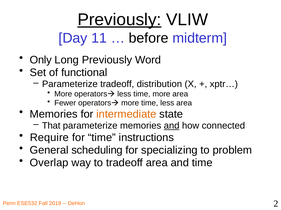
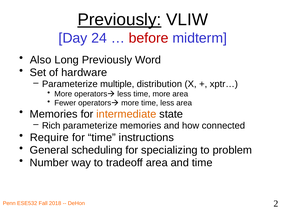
11: 11 -> 24
before colour: black -> red
Only: Only -> Also
functional: functional -> hardware
Parameterize tradeoff: tradeoff -> multiple
That: That -> Rich
and at (172, 126) underline: present -> none
Overlap: Overlap -> Number
